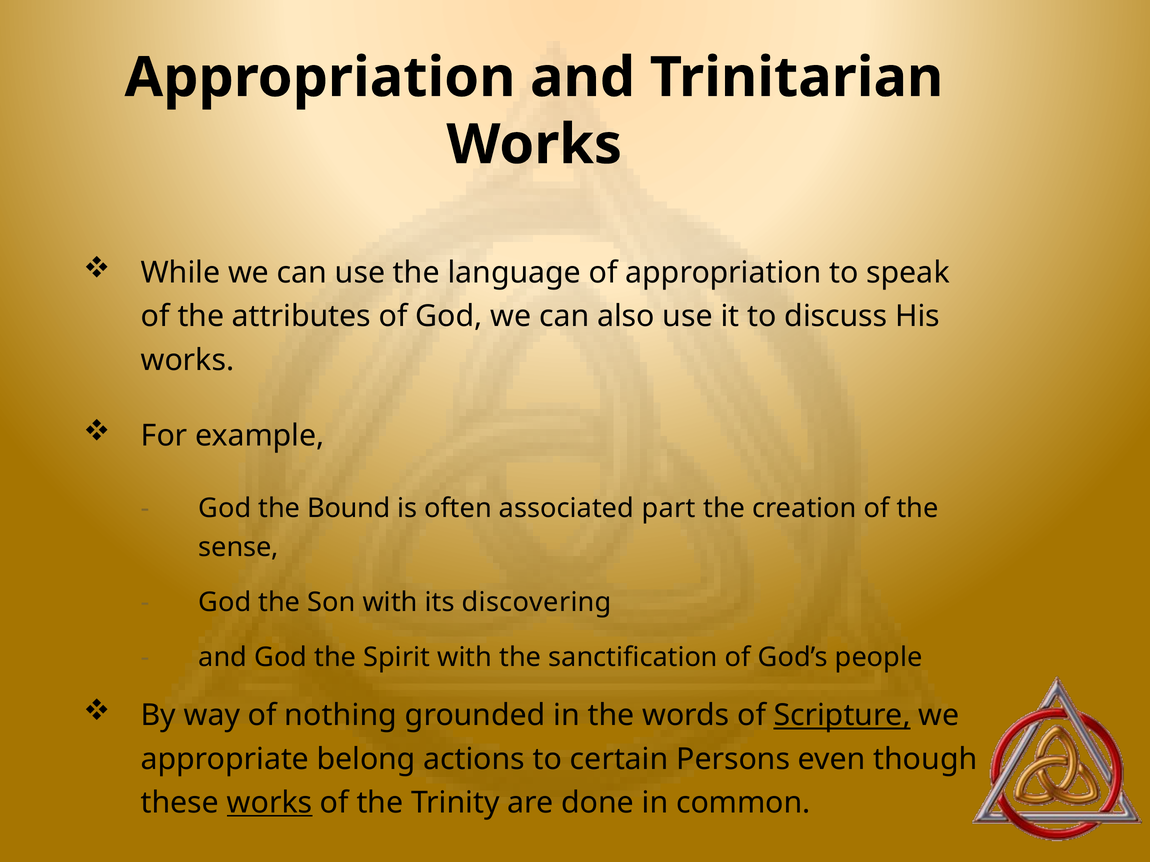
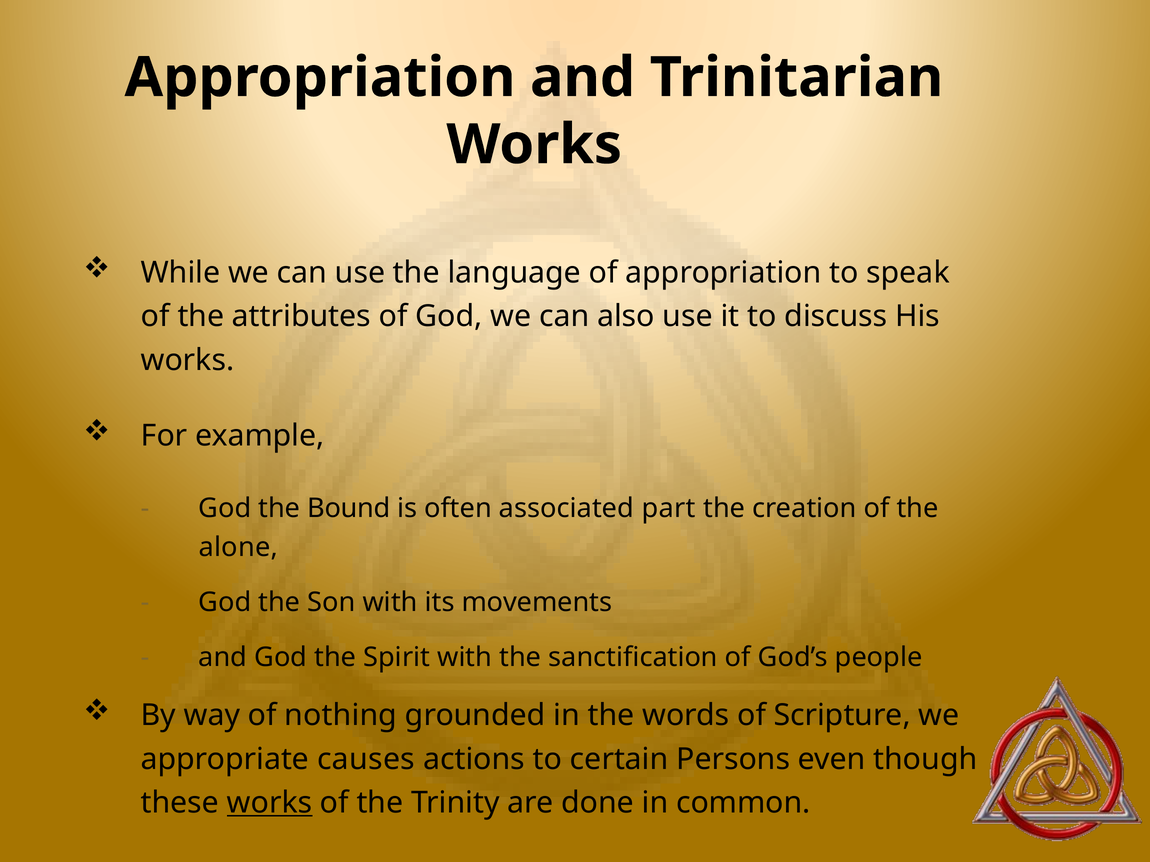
sense: sense -> alone
discovering: discovering -> movements
Scripture underline: present -> none
belong: belong -> causes
